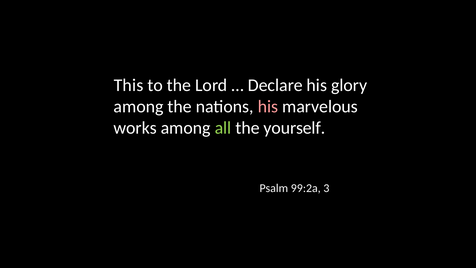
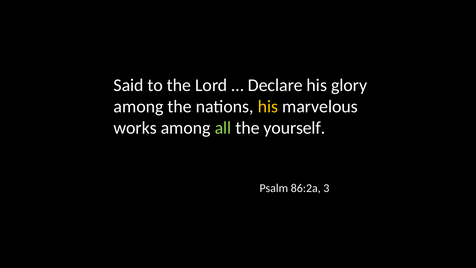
This: This -> Said
his at (268, 107) colour: pink -> yellow
99:2a: 99:2a -> 86:2a
